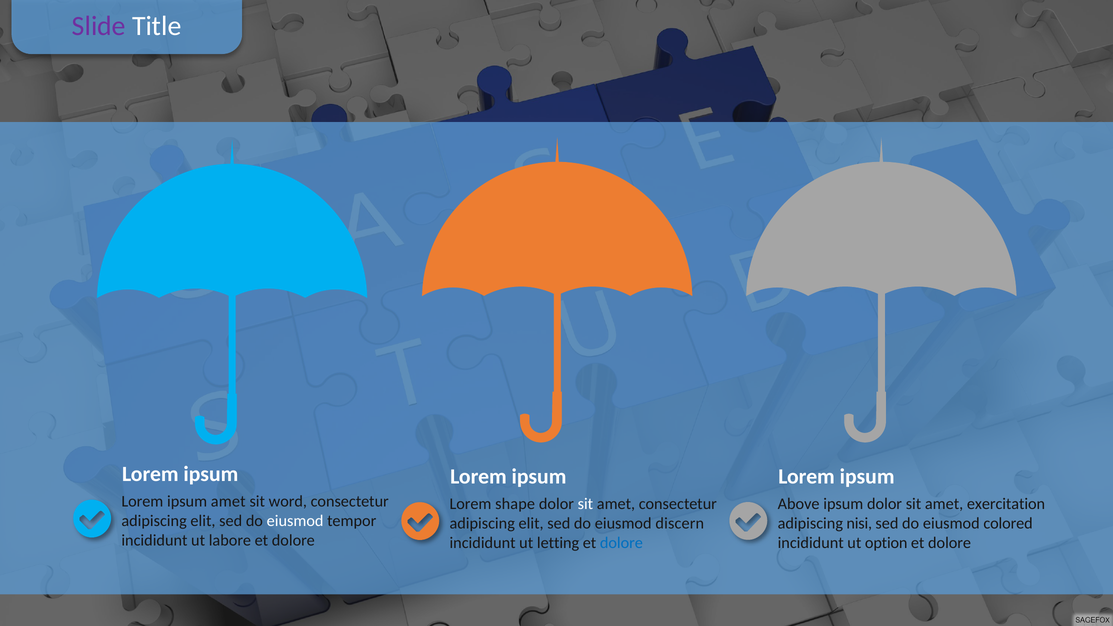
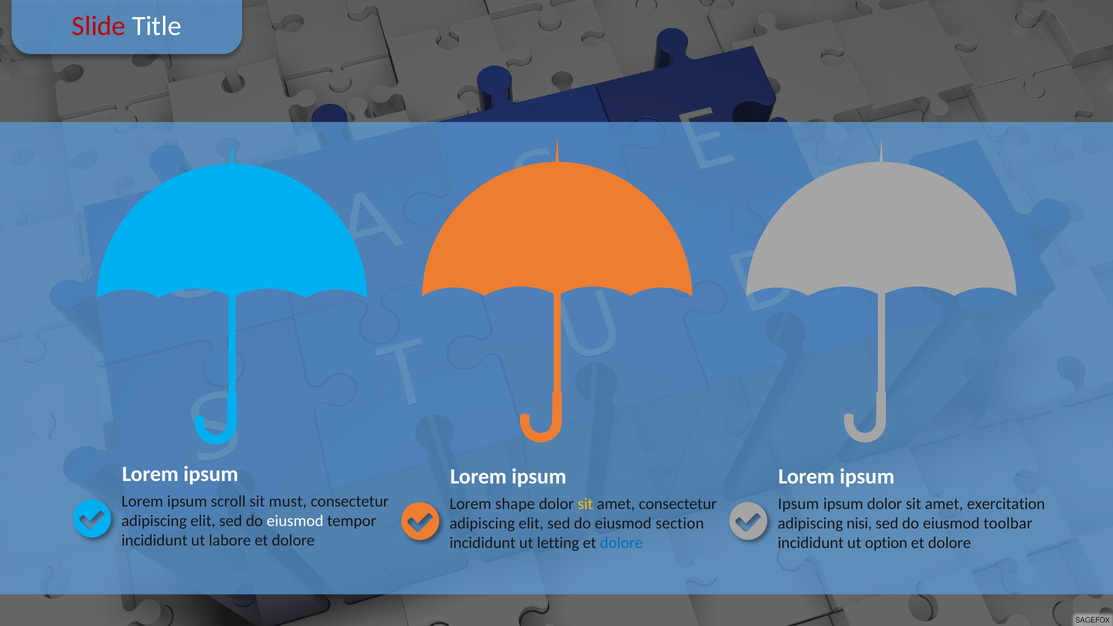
Slide colour: purple -> red
ipsum amet: amet -> scroll
word: word -> must
Above at (799, 504): Above -> Ipsum
sit at (585, 504) colour: white -> yellow
colored: colored -> toolbar
discern: discern -> section
